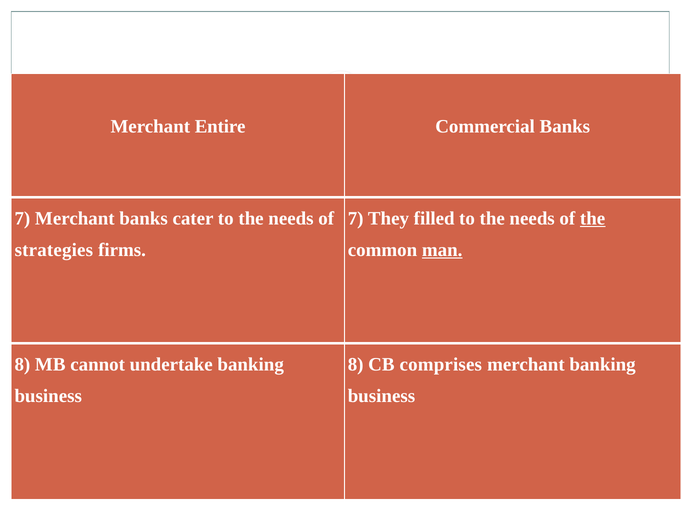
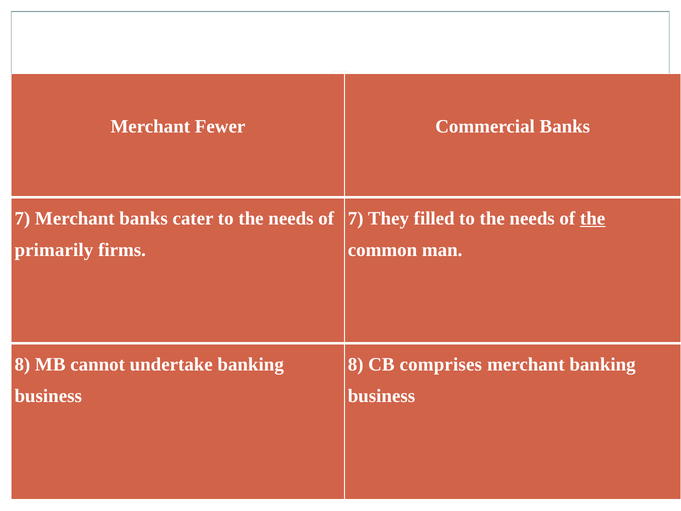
Entire: Entire -> Fewer
strategies: strategies -> primarily
man underline: present -> none
